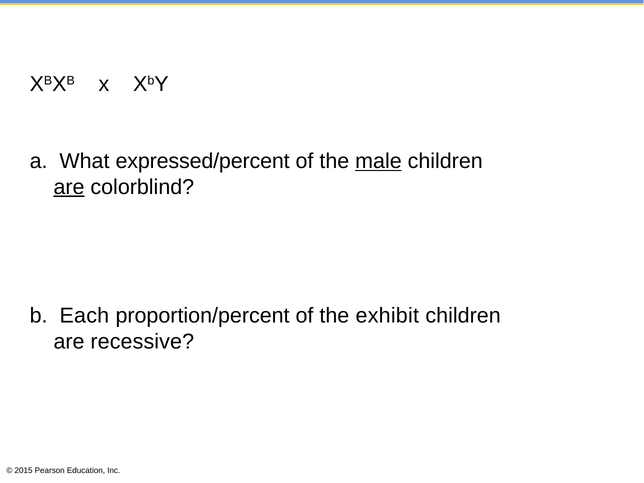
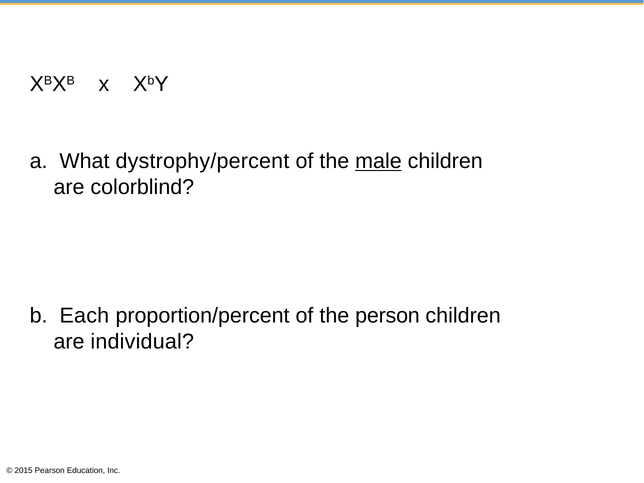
expressed/percent: expressed/percent -> dystrophy/percent
are at (69, 187) underline: present -> none
exhibit: exhibit -> person
recessive: recessive -> individual
